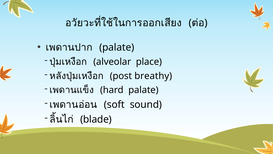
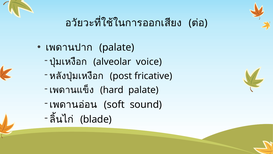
place: place -> voice
breathy: breathy -> fricative
